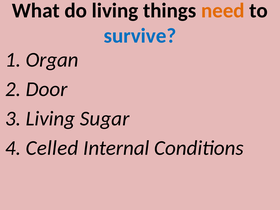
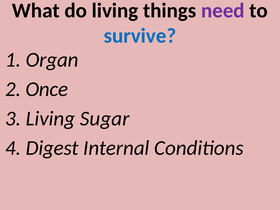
need colour: orange -> purple
Door: Door -> Once
Celled: Celled -> Digest
